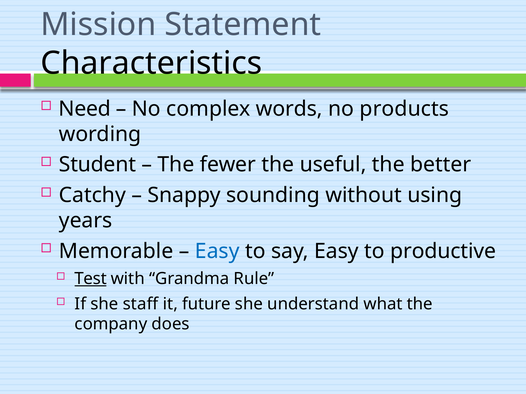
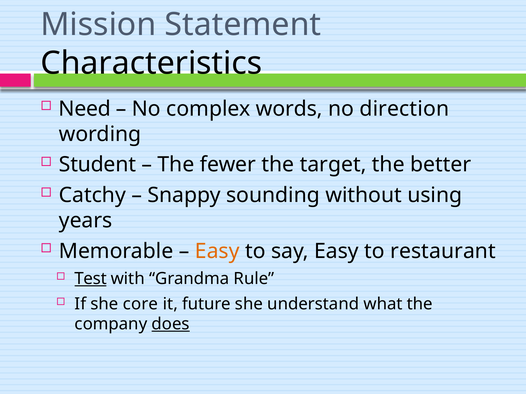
products: products -> direction
useful: useful -> target
Easy at (217, 251) colour: blue -> orange
productive: productive -> restaurant
staff: staff -> core
does underline: none -> present
